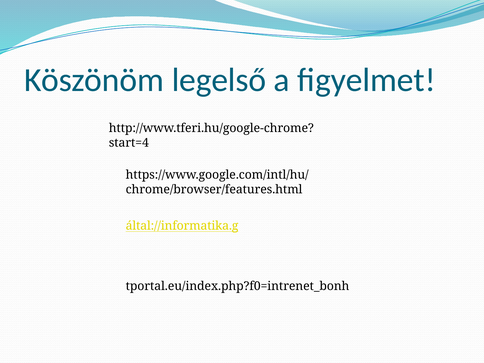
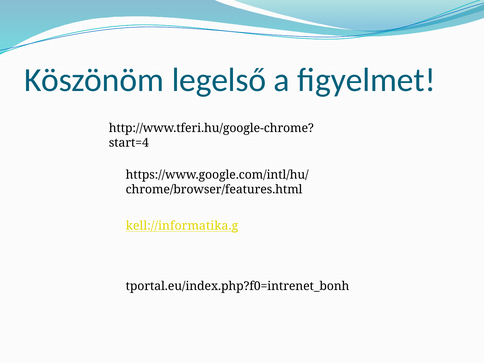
által://informatika.g: által://informatika.g -> kell://informatika.g
